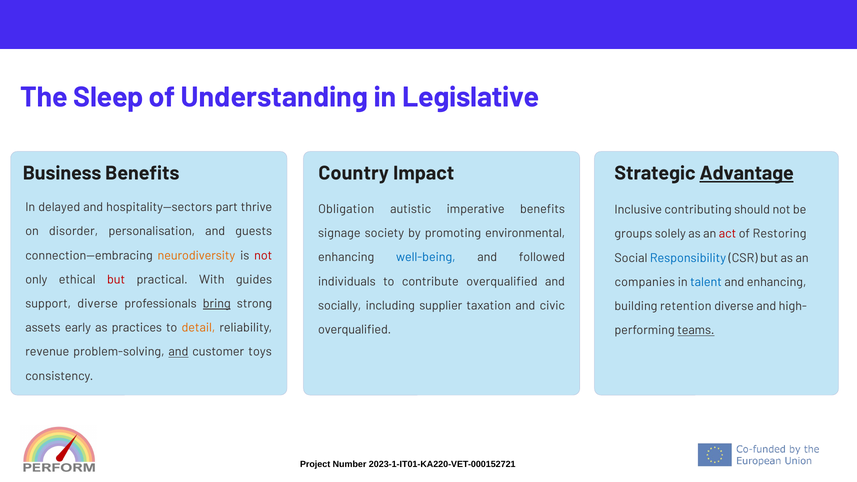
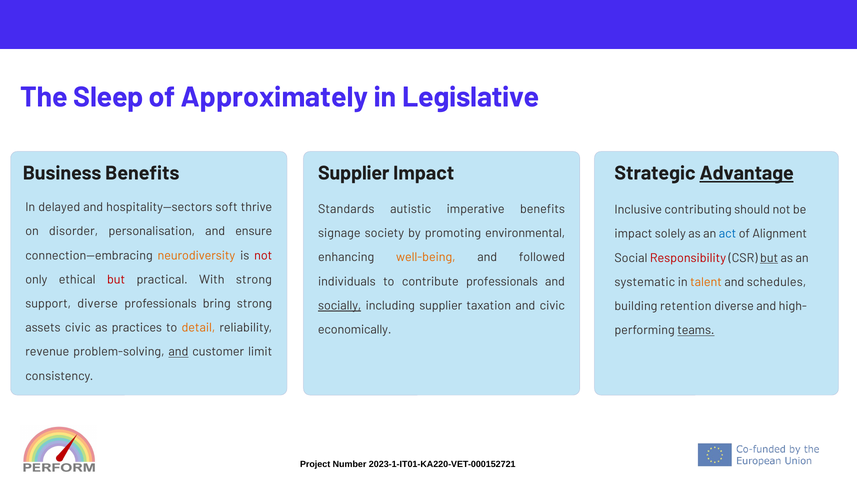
Understanding: Understanding -> Approximately
Country at (354, 173): Country -> Supplier
part: part -> soft
Obligation: Obligation -> Standards
guests: guests -> ensure
groups at (633, 234): groups -> impact
act colour: red -> blue
Restoring: Restoring -> Alignment
well-being colour: blue -> orange
Responsibility colour: blue -> red
but at (769, 258) underline: none -> present
With guides: guides -> strong
contribute overqualified: overqualified -> professionals
companies: companies -> systematic
talent colour: blue -> orange
and enhancing: enhancing -> schedules
bring underline: present -> none
socially underline: none -> present
assets early: early -> civic
overqualified at (355, 330): overqualified -> economically
toys: toys -> limit
